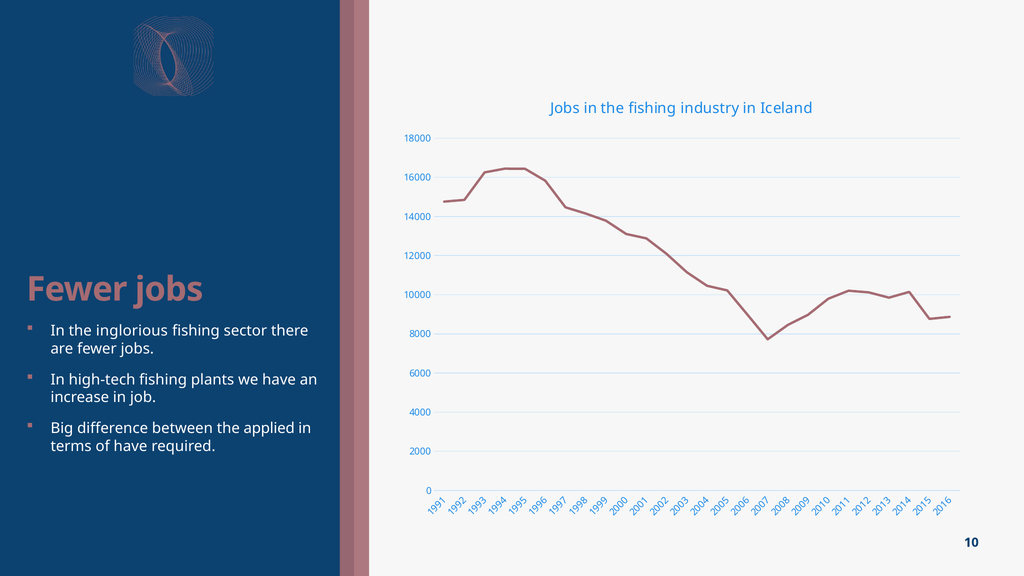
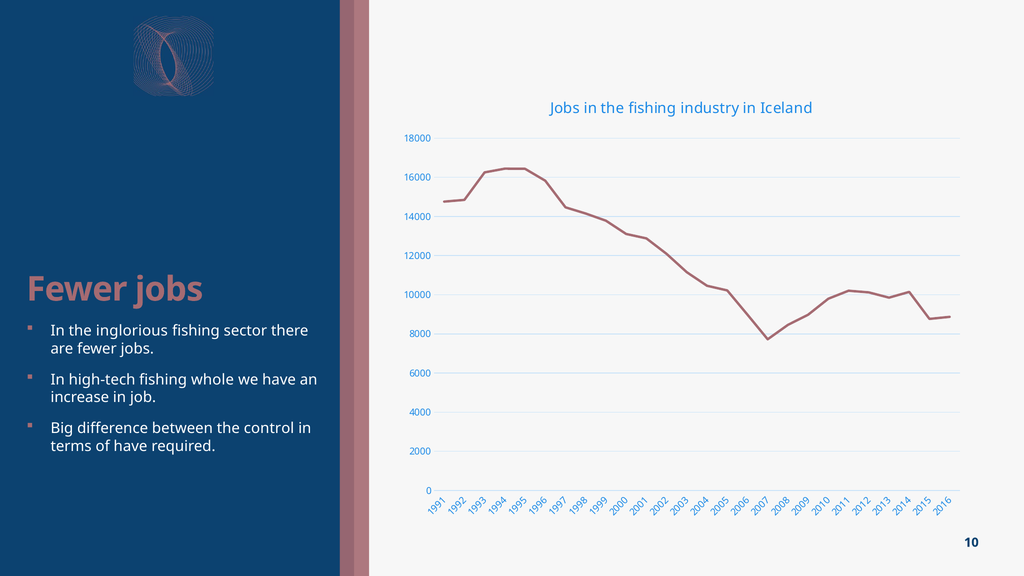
plants: plants -> whole
applied: applied -> control
